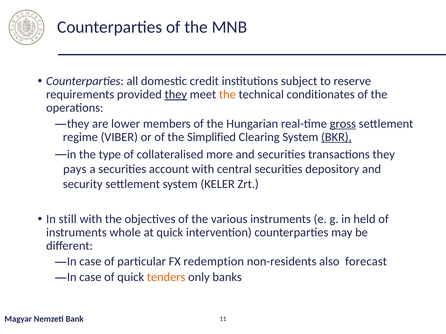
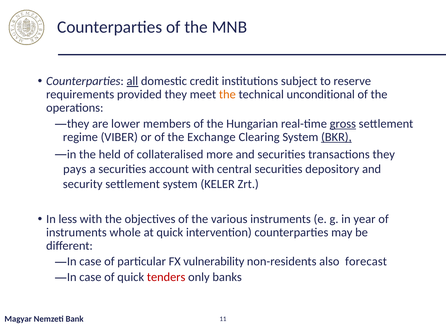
all underline: none -> present
they at (176, 95) underline: present -> none
conditionates: conditionates -> unconditional
Simplified: Simplified -> Exchange
type: type -> held
still: still -> less
held: held -> year
redemption: redemption -> vulnerability
tenders colour: orange -> red
